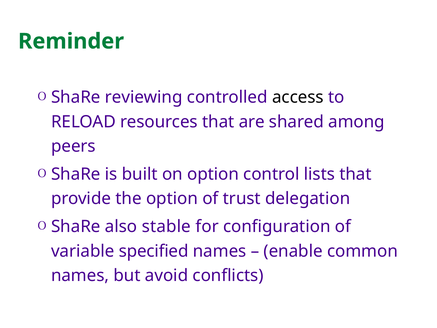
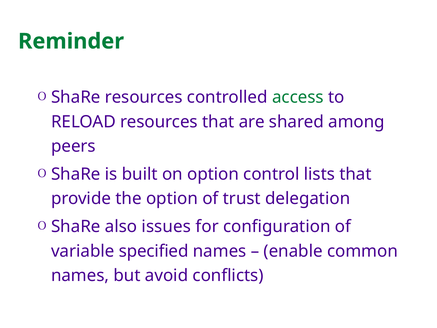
ShaRe reviewing: reviewing -> resources
access colour: black -> green
stable: stable -> issues
